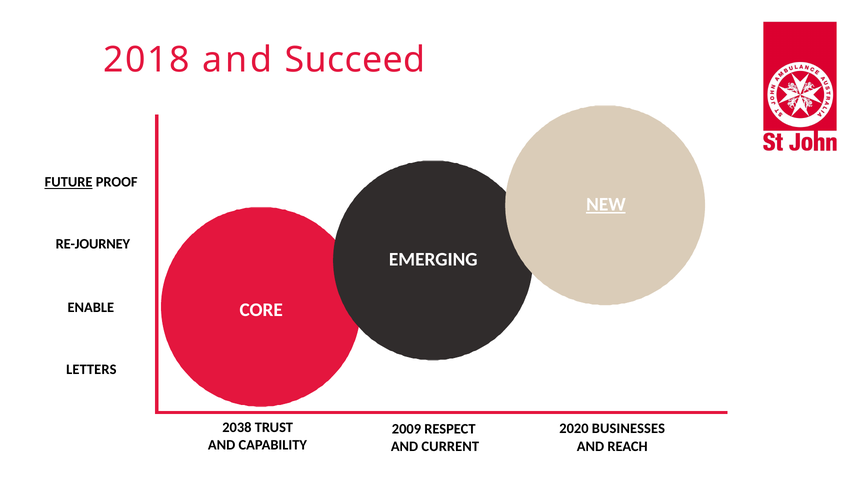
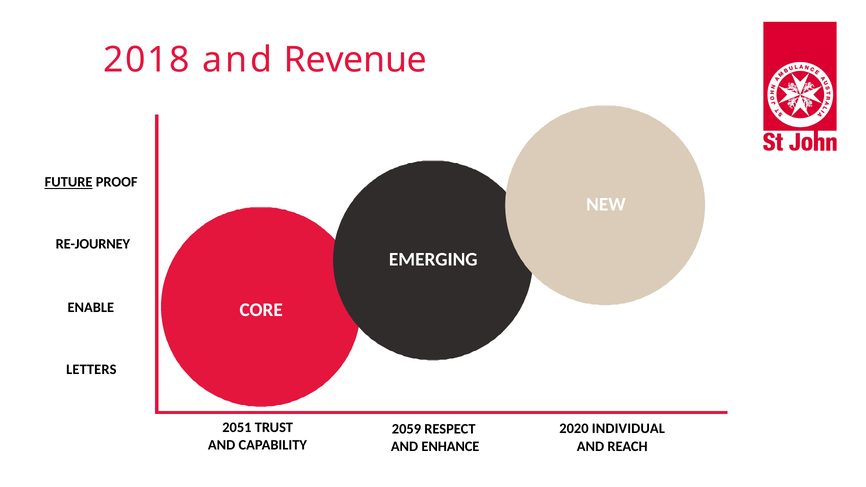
Succeed: Succeed -> Revenue
NEW underline: present -> none
2038: 2038 -> 2051
BUSINESSES: BUSINESSES -> INDIVIDUAL
2009: 2009 -> 2059
CURRENT: CURRENT -> ENHANCE
